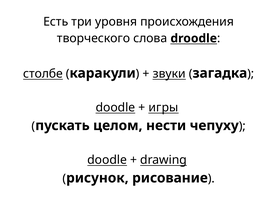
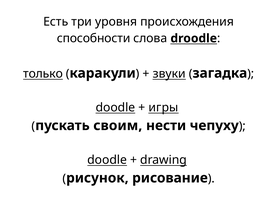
творческого: творческого -> способности
столбе: столбе -> только
целом: целом -> своим
